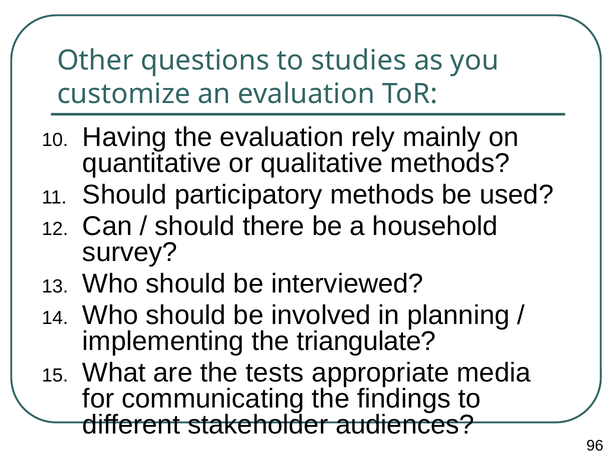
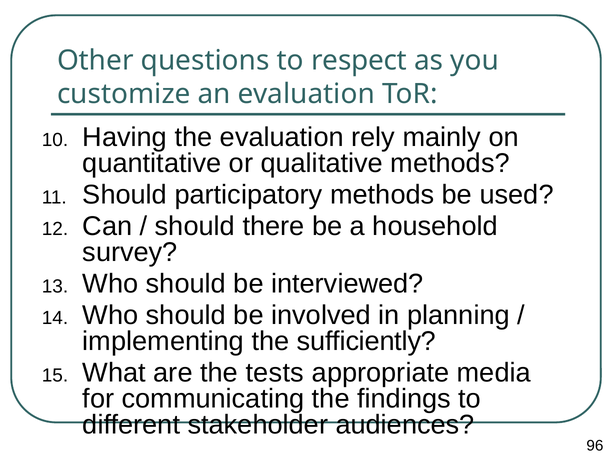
studies: studies -> respect
triangulate: triangulate -> sufficiently
